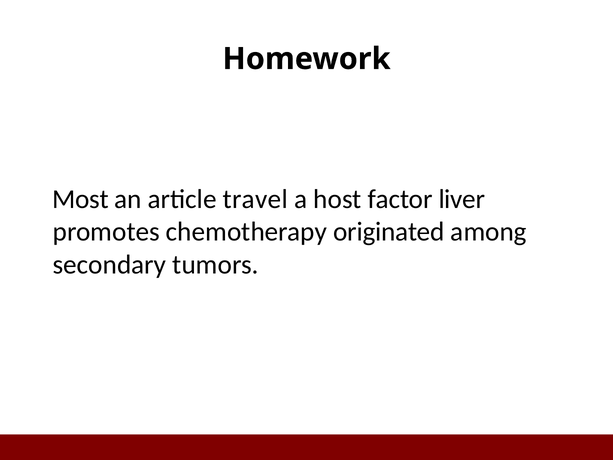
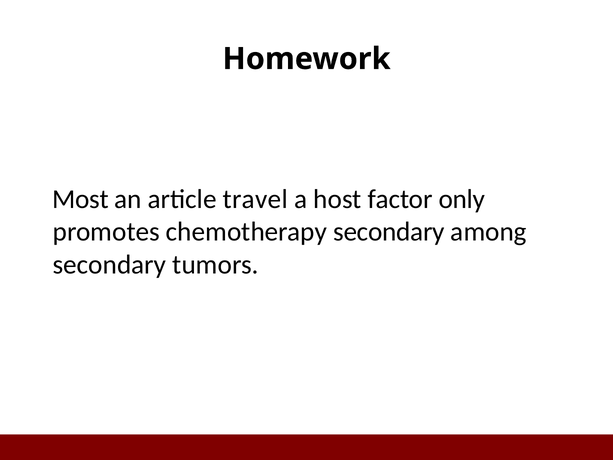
liver: liver -> only
chemotherapy originated: originated -> secondary
